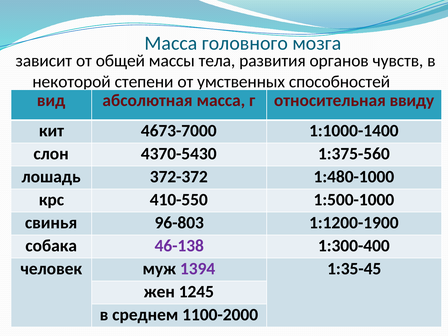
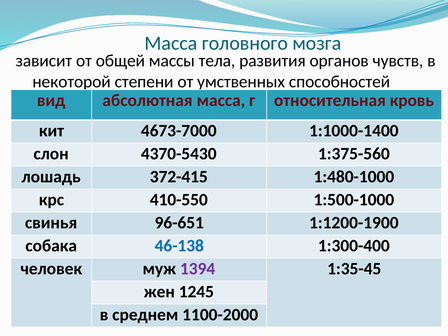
ввиду: ввиду -> кровь
372-372: 372-372 -> 372-415
96-803: 96-803 -> 96-651
46-138 colour: purple -> blue
